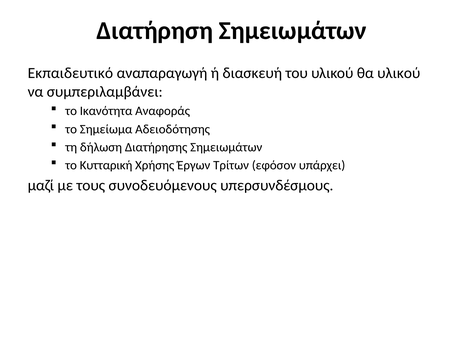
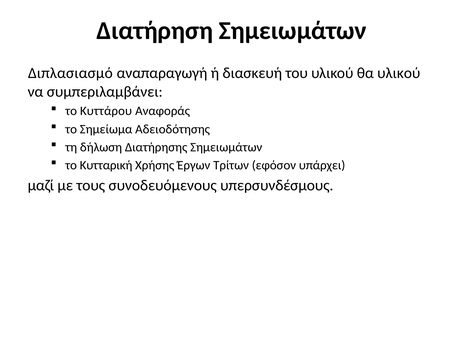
Εκπαιδευτικό: Εκπαιδευτικό -> Διπλασιασμό
Ικανότητα: Ικανότητα -> Κυττάρου
